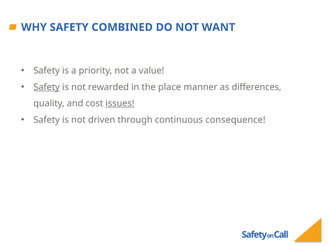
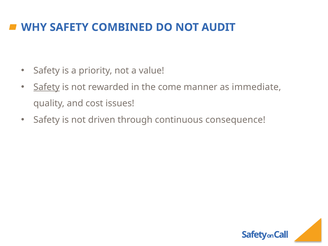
WANT: WANT -> AUDIT
place: place -> come
differences: differences -> immediate
issues underline: present -> none
